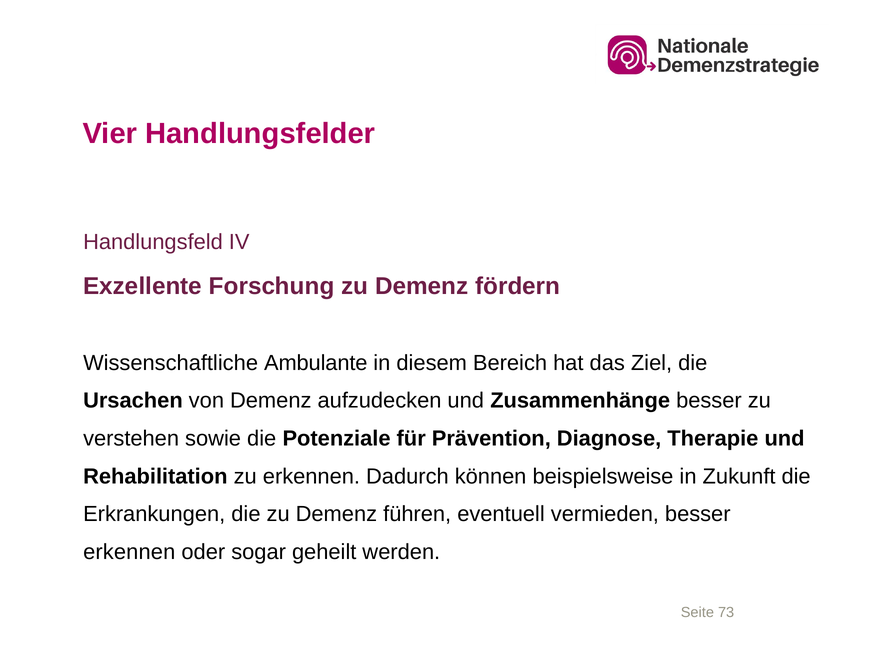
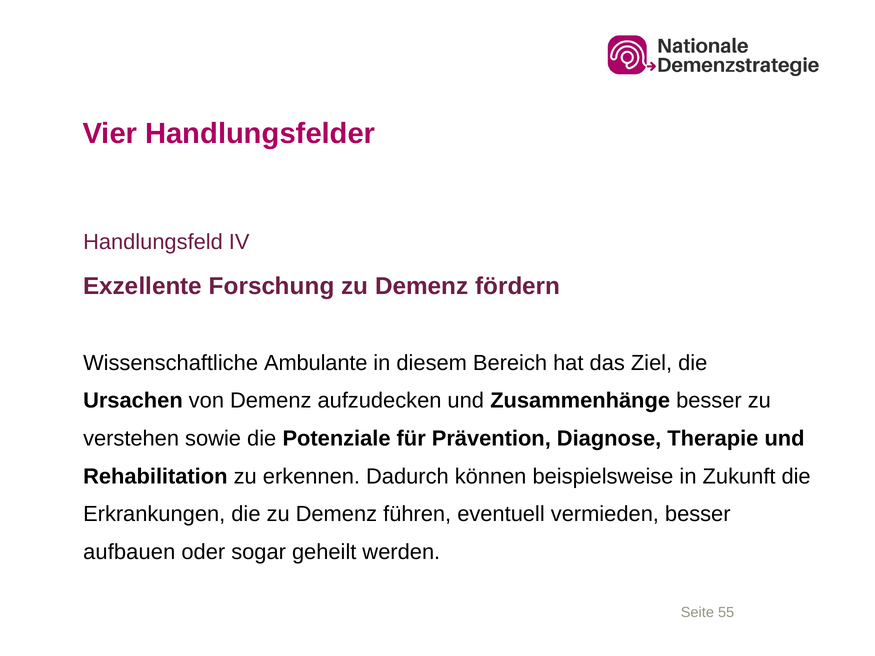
erkennen at (129, 552): erkennen -> aufbauen
73: 73 -> 55
